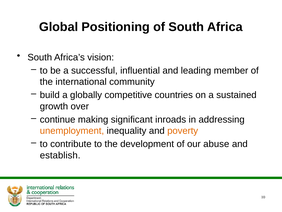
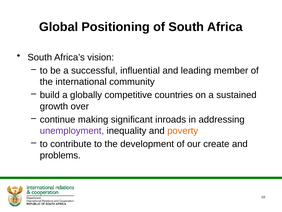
unemployment colour: orange -> purple
abuse: abuse -> create
establish: establish -> problems
